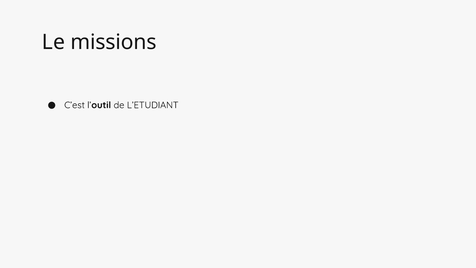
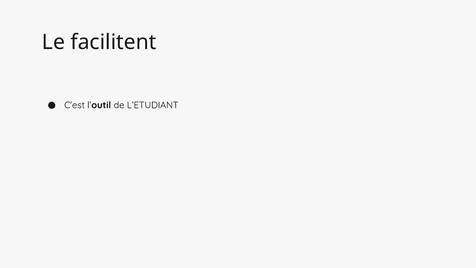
missions: missions -> facilitent
